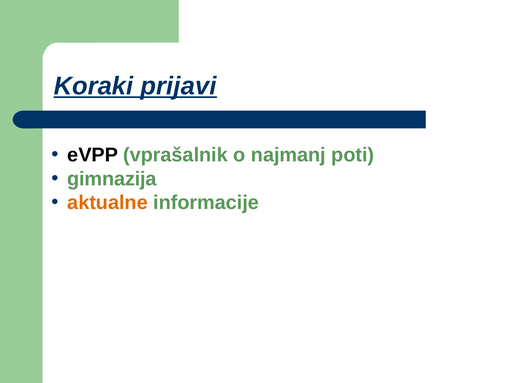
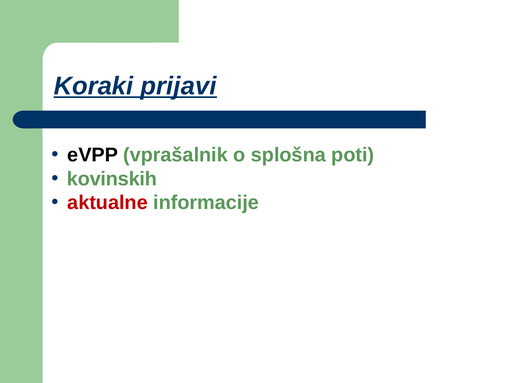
najmanj: najmanj -> splošna
gimnazija: gimnazija -> kovinskih
aktualne colour: orange -> red
